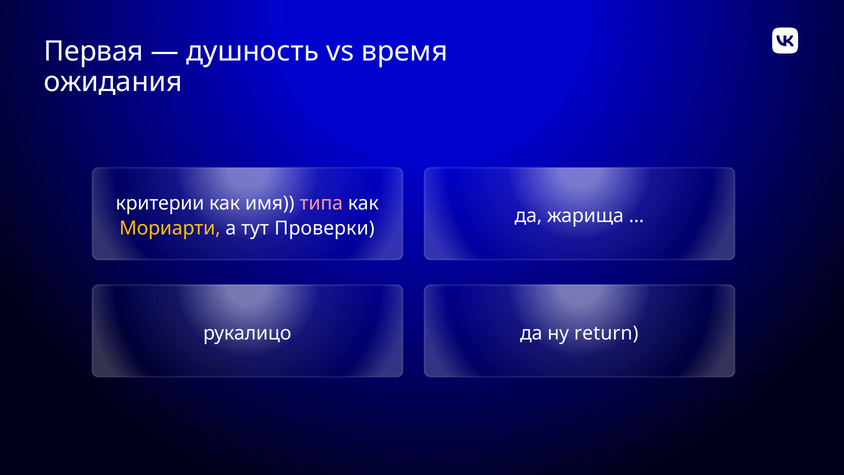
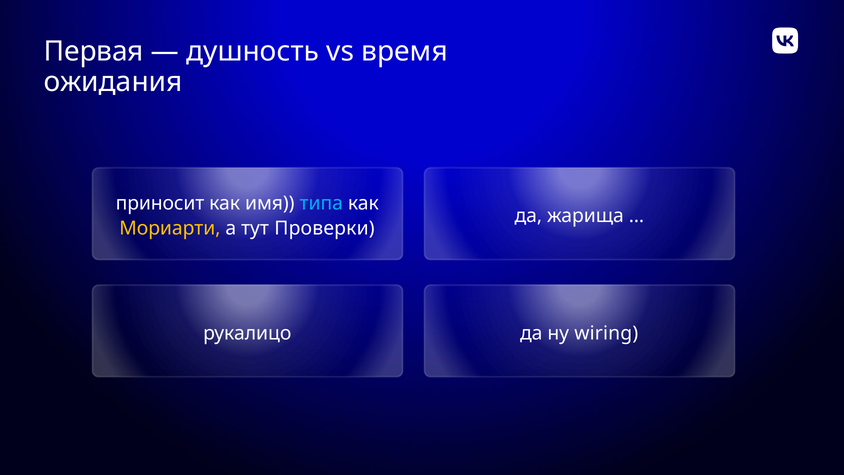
критерии: критерии -> приносит
типа colour: pink -> light blue
return: return -> wiring
